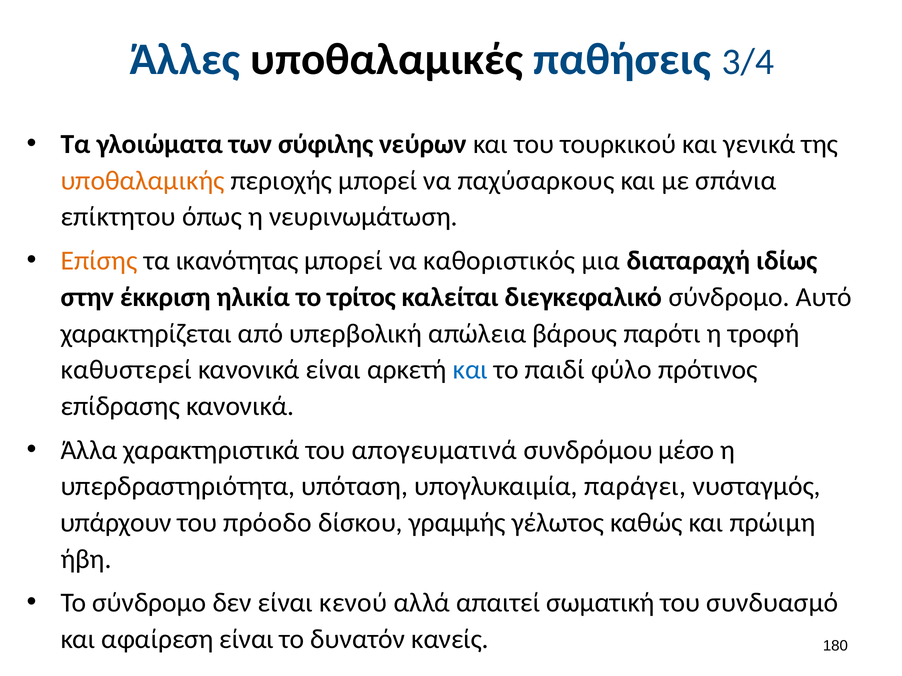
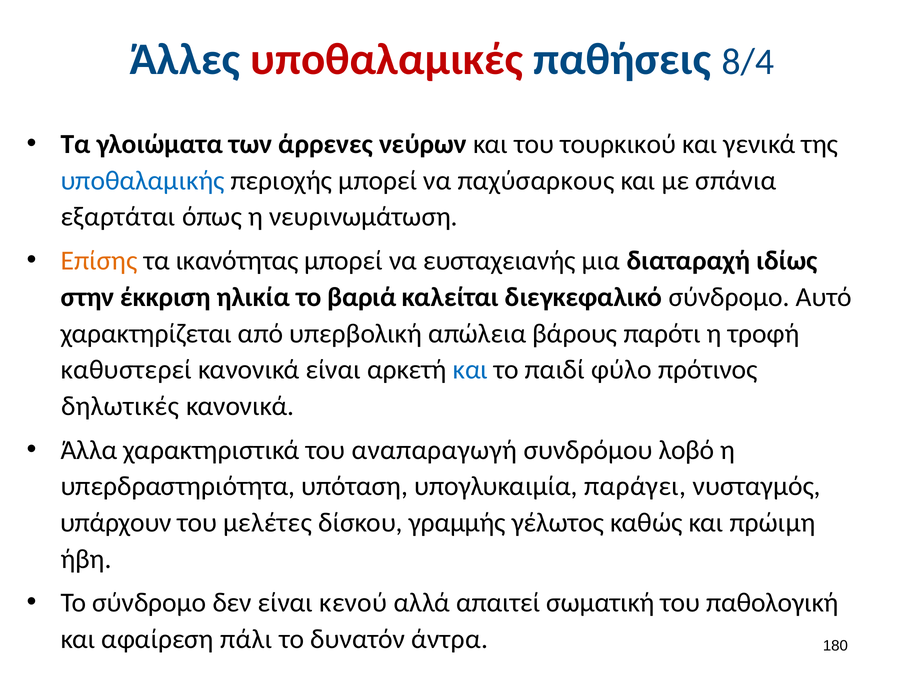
υποθαλαμικές colour: black -> red
3/4: 3/4 -> 8/4
σύφιλης: σύφιλης -> άρρενες
υποθαλαμικής colour: orange -> blue
επίκτητου: επίκτητου -> εξαρτάται
καθοριστικός: καθοριστικός -> ευσταχειανής
τρίτος: τρίτος -> βαριά
επίδρασης: επίδρασης -> δηλωτικές
απογευματινά: απογευματινά -> αναπαραγωγή
μέσο: μέσο -> λοβό
πρόοδο: πρόοδο -> μελέτες
συνδυασμό: συνδυασμό -> παθολογική
αφαίρεση είναι: είναι -> πάλι
κανείς: κανείς -> άντρα
